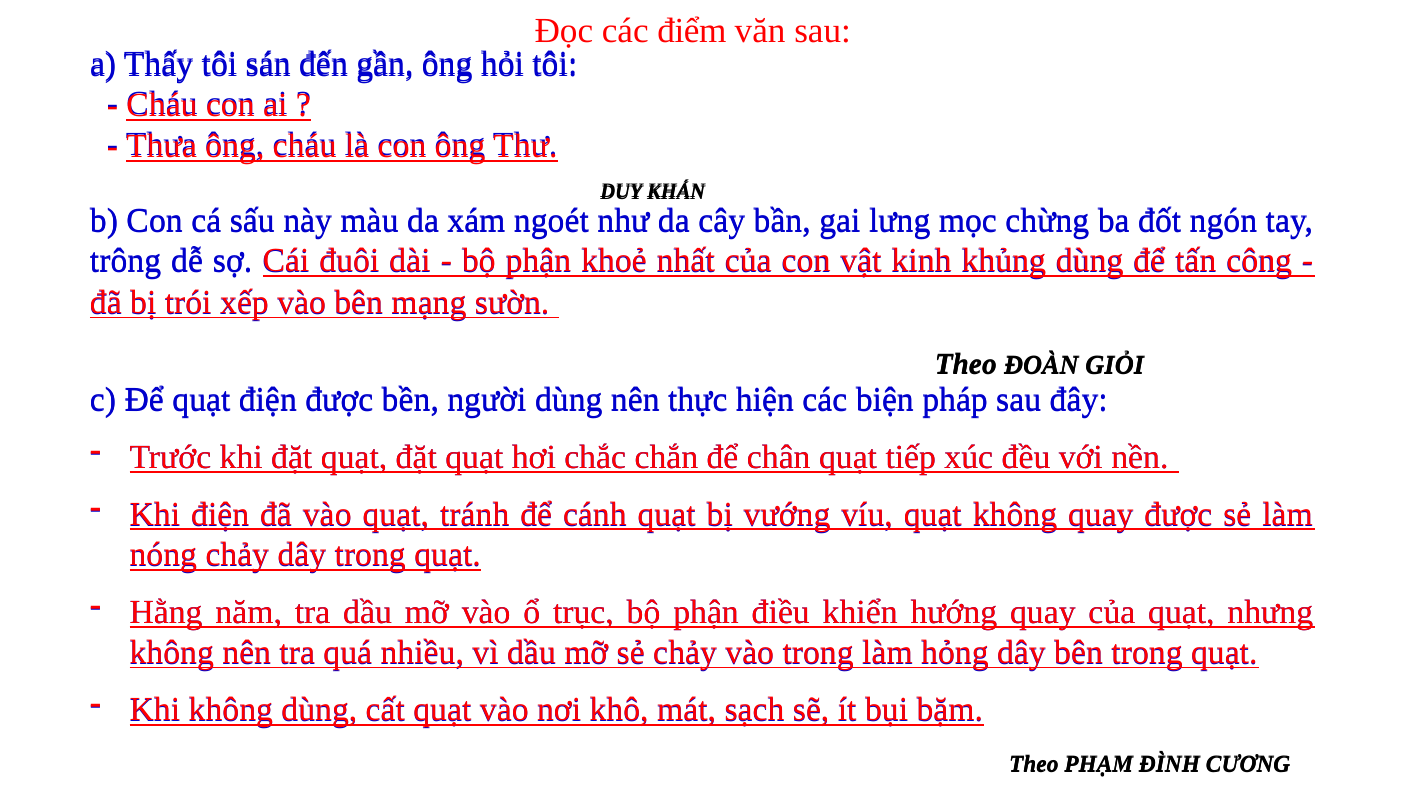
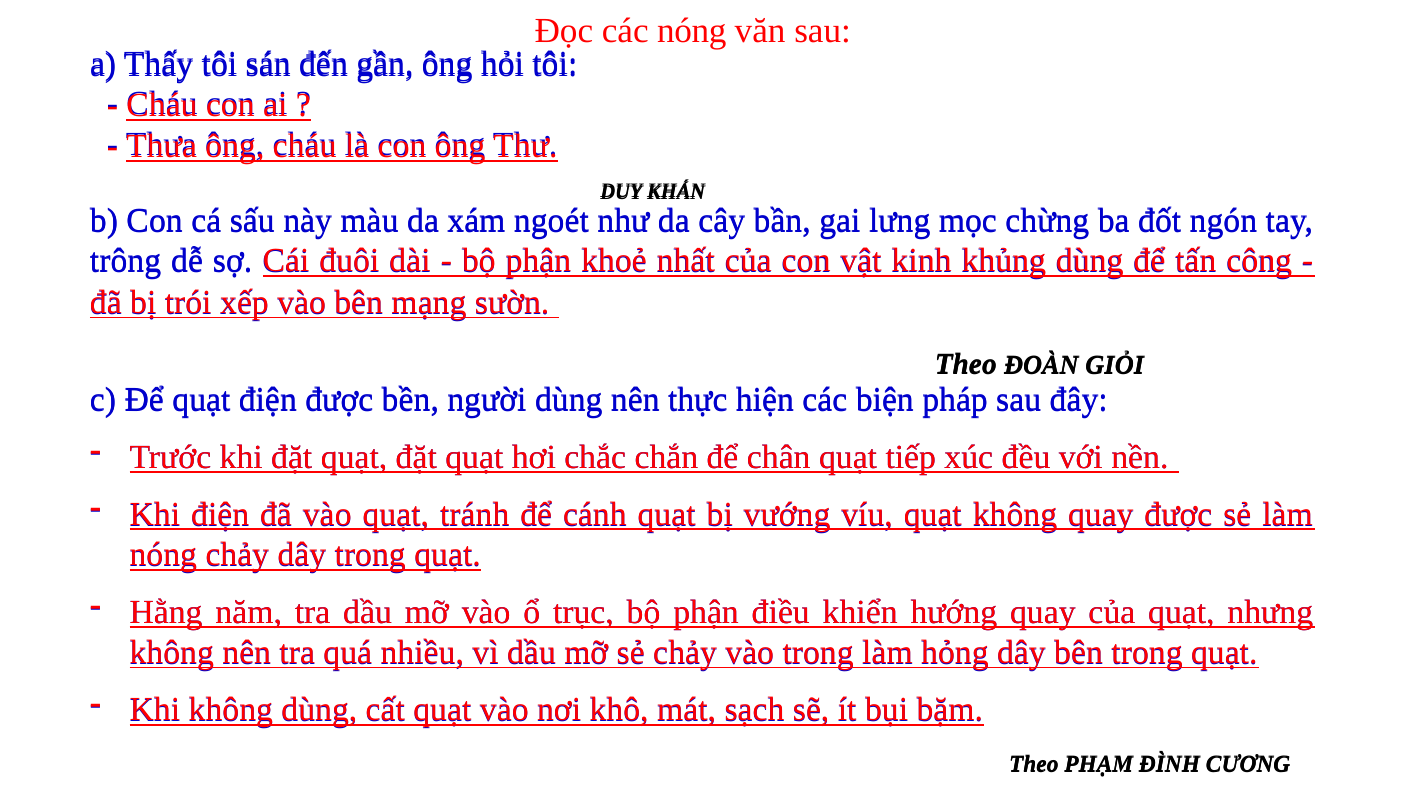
các điểm: điểm -> nóng
